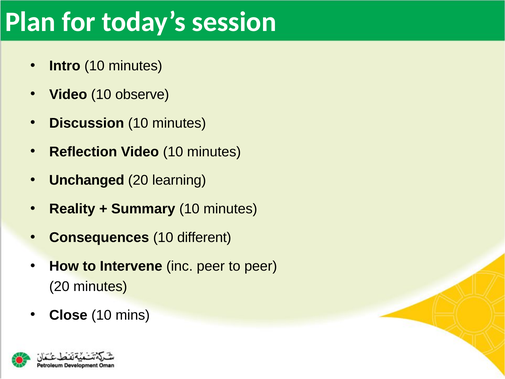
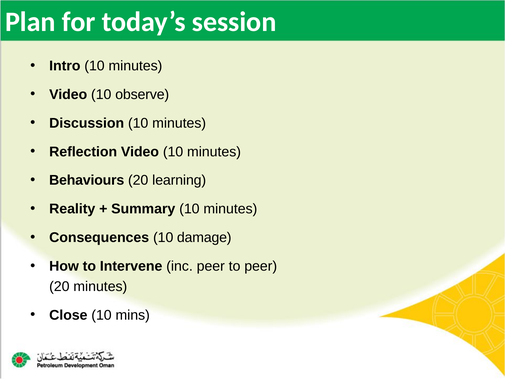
Unchanged: Unchanged -> Behaviours
different: different -> damage
